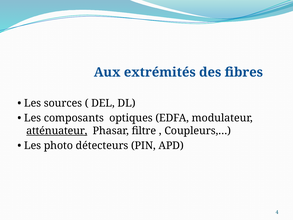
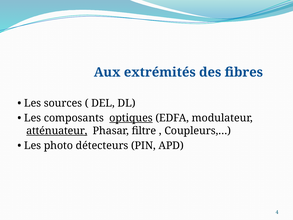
optiques underline: none -> present
